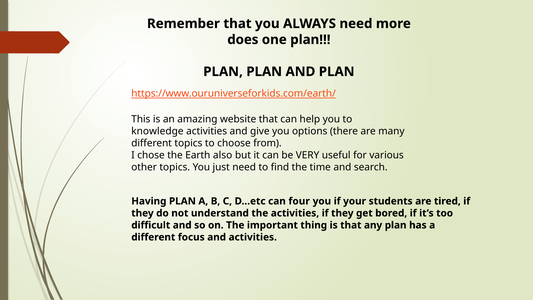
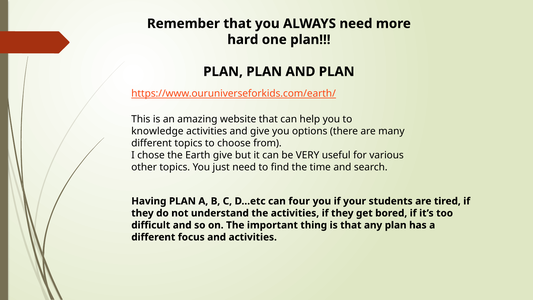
does: does -> hard
Earth also: also -> give
